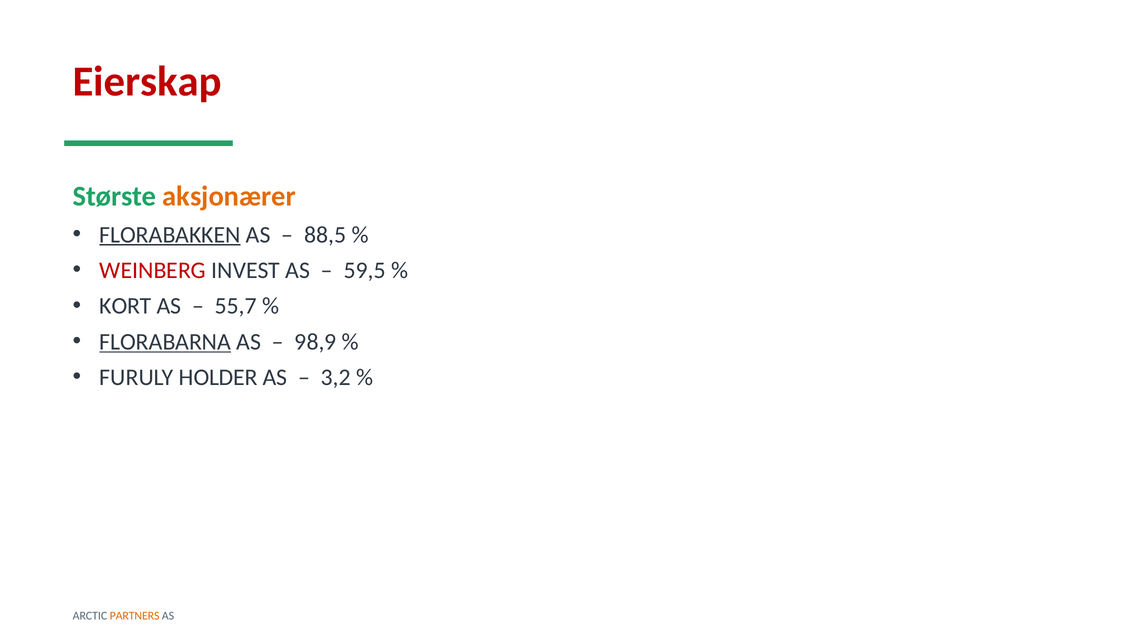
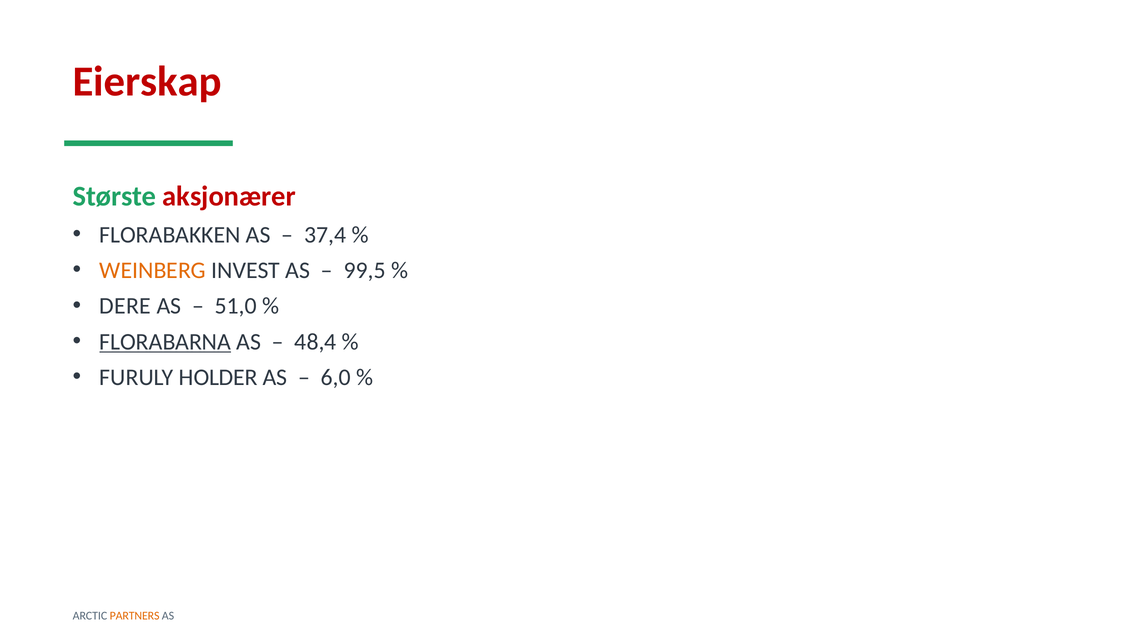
aksjonærer colour: orange -> red
FLORABAKKEN underline: present -> none
88,5: 88,5 -> 37,4
WEINBERG colour: red -> orange
59,5: 59,5 -> 99,5
KORT: KORT -> DERE
55,7: 55,7 -> 51,0
98,9: 98,9 -> 48,4
3,2: 3,2 -> 6,0
